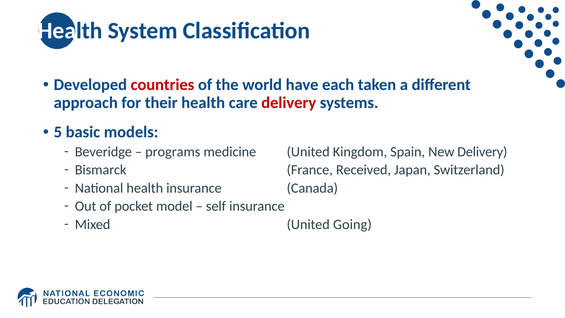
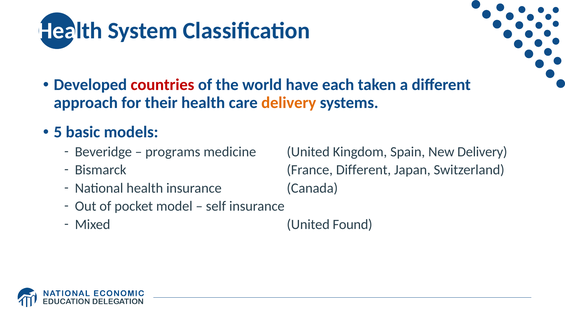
delivery at (289, 103) colour: red -> orange
France Received: Received -> Different
Going: Going -> Found
